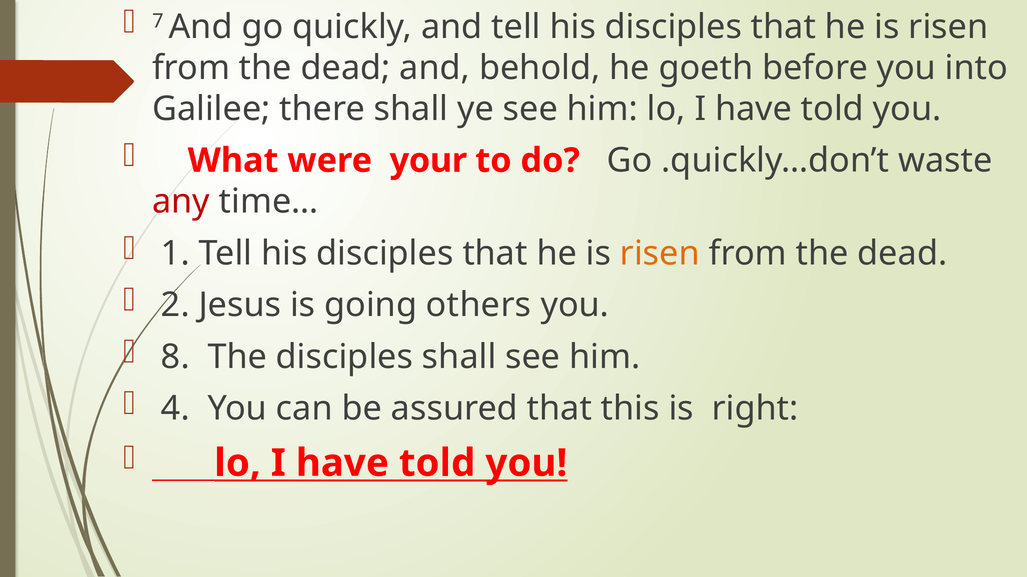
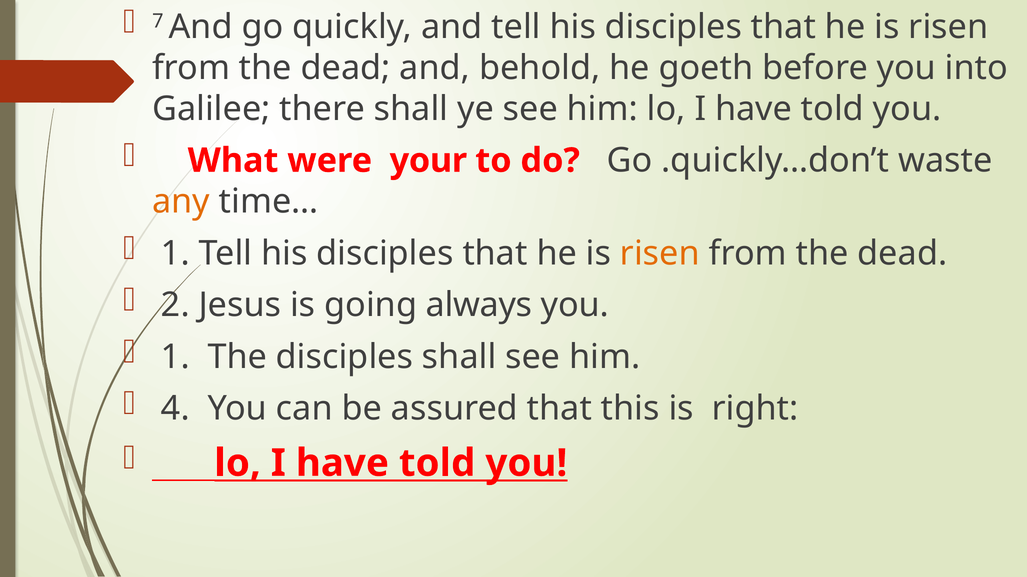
any colour: red -> orange
others: others -> always
8 at (175, 357): 8 -> 1
